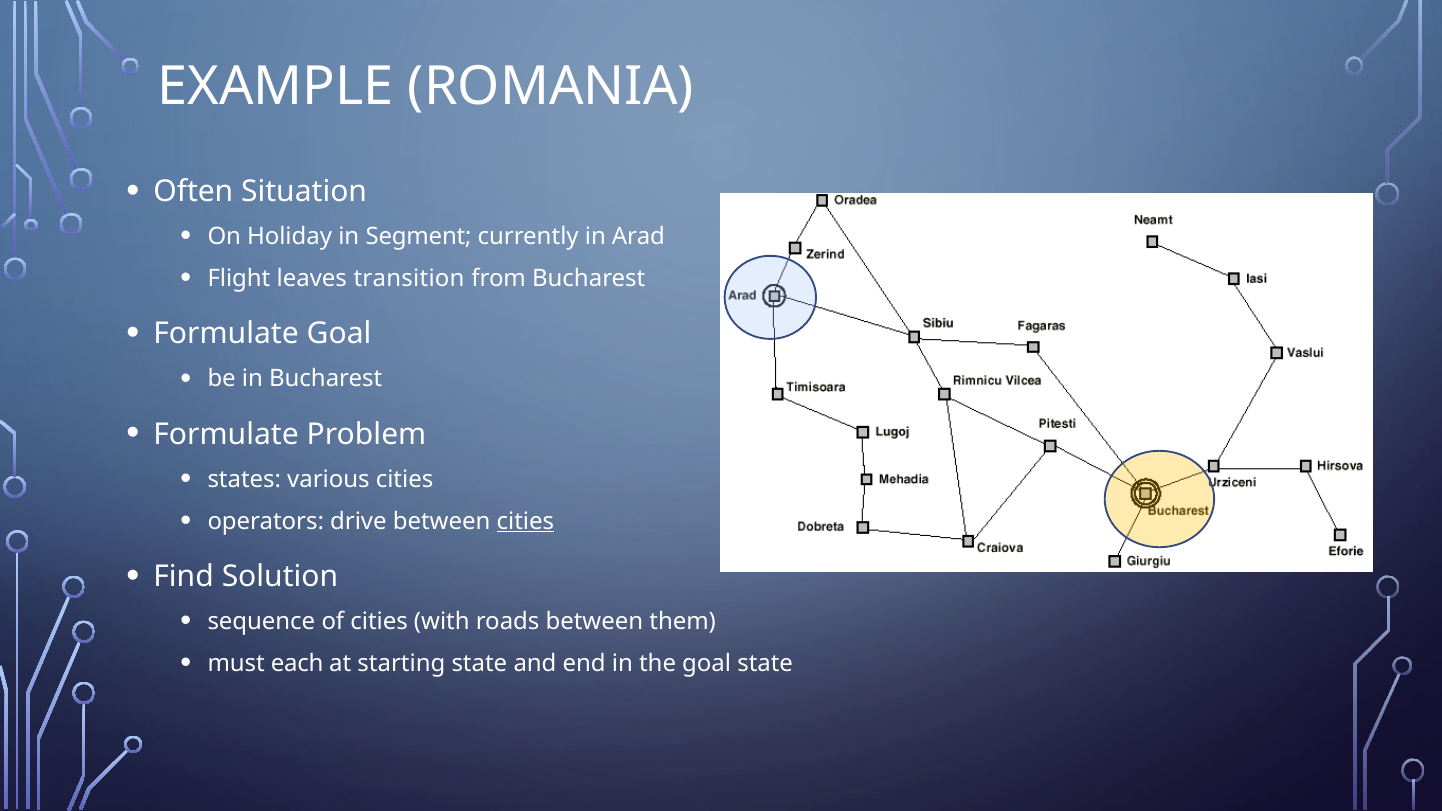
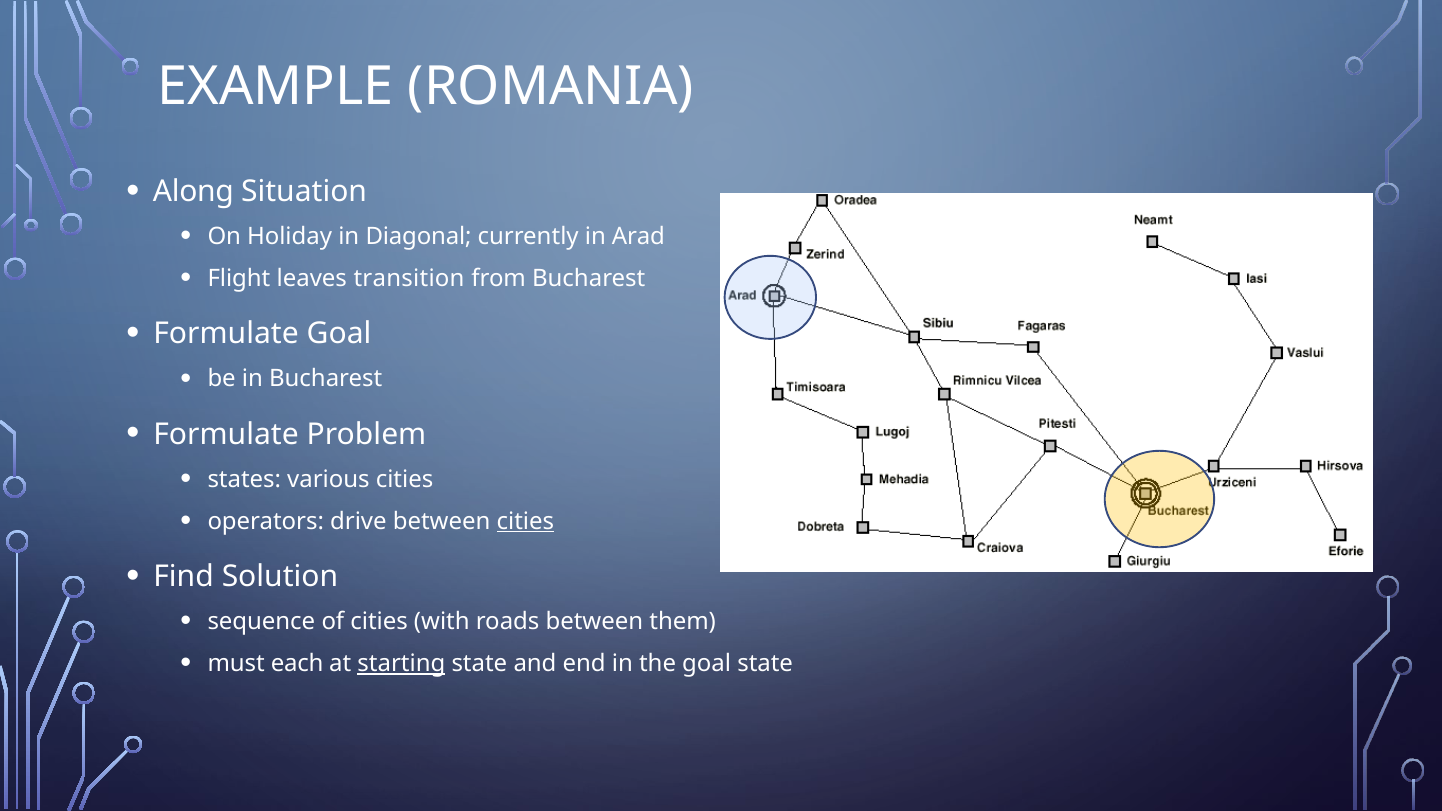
Often: Often -> Along
Segment: Segment -> Diagonal
starting underline: none -> present
